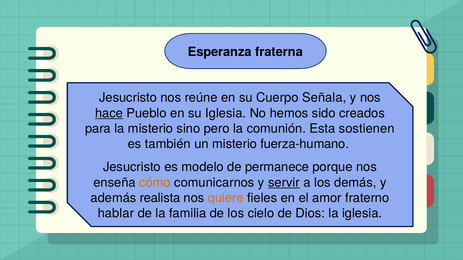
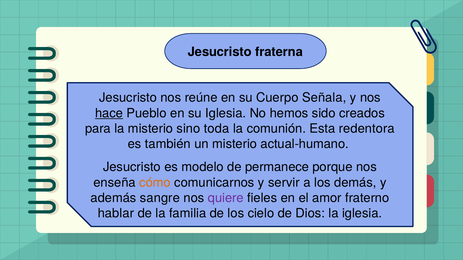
Esperanza at (220, 52): Esperanza -> Jesucristo
pero: pero -> toda
sostienen: sostienen -> redentora
fuerza-humano: fuerza-humano -> actual-humano
servir underline: present -> none
realista: realista -> sangre
quiere colour: orange -> purple
